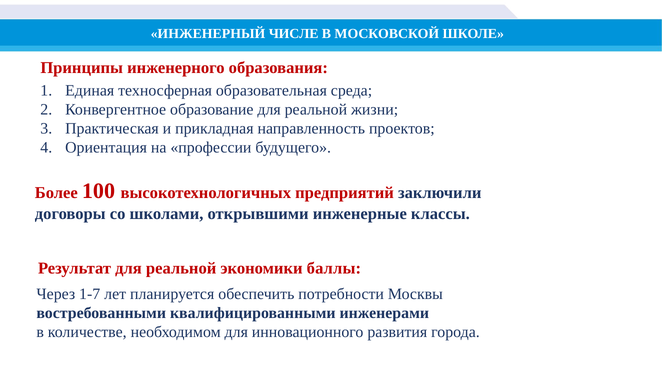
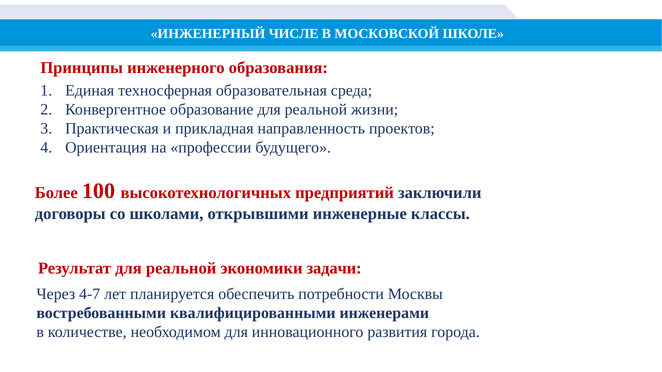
баллы: баллы -> задачи
1-7: 1-7 -> 4-7
